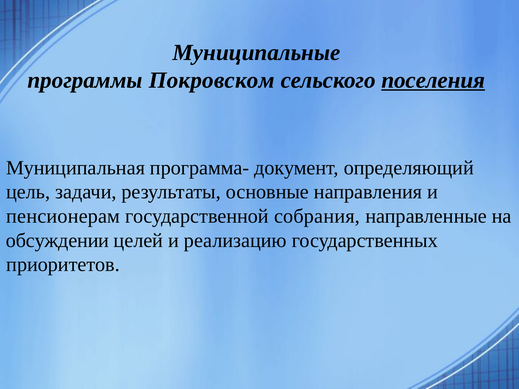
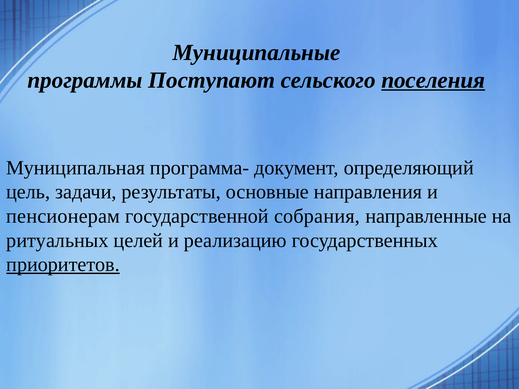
Покровском: Покровском -> Поступают
обсуждении: обсуждении -> ритуальных
приоритетов underline: none -> present
